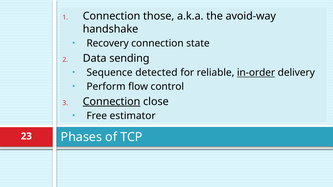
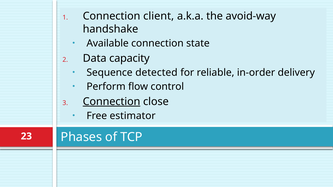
those: those -> client
Recovery: Recovery -> Available
sending: sending -> capacity
in-order underline: present -> none
